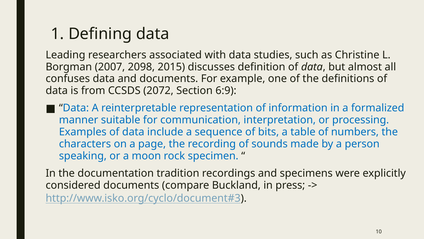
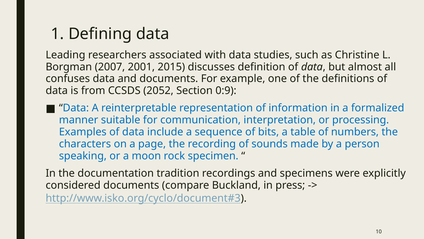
2098: 2098 -> 2001
2072: 2072 -> 2052
6:9: 6:9 -> 0:9
